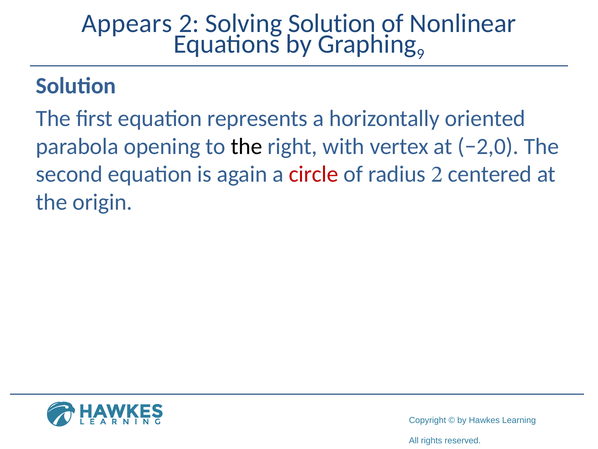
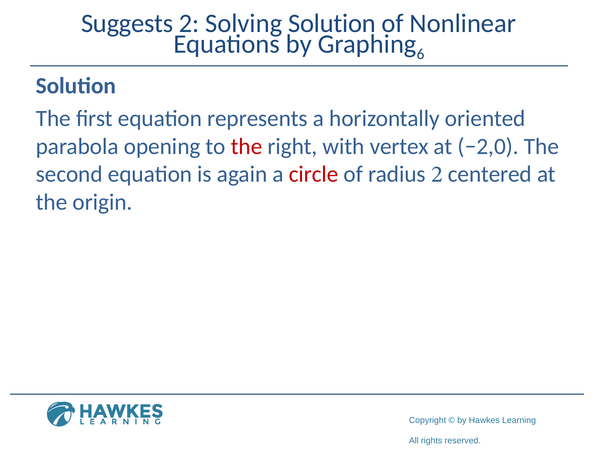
Appears: Appears -> Suggests
9: 9 -> 6
the at (247, 146) colour: black -> red
